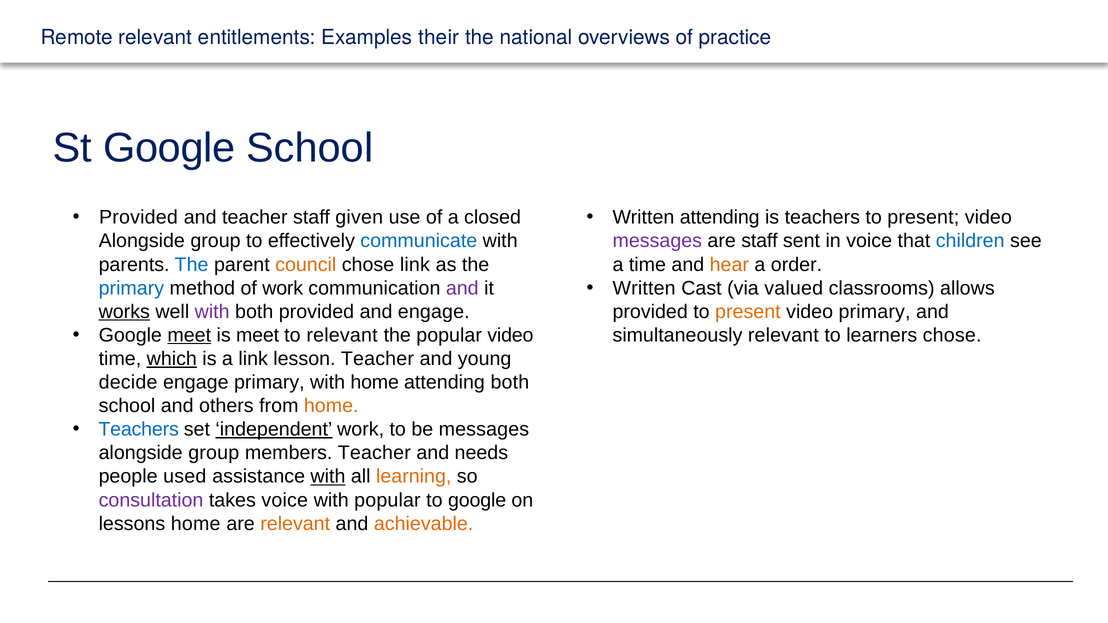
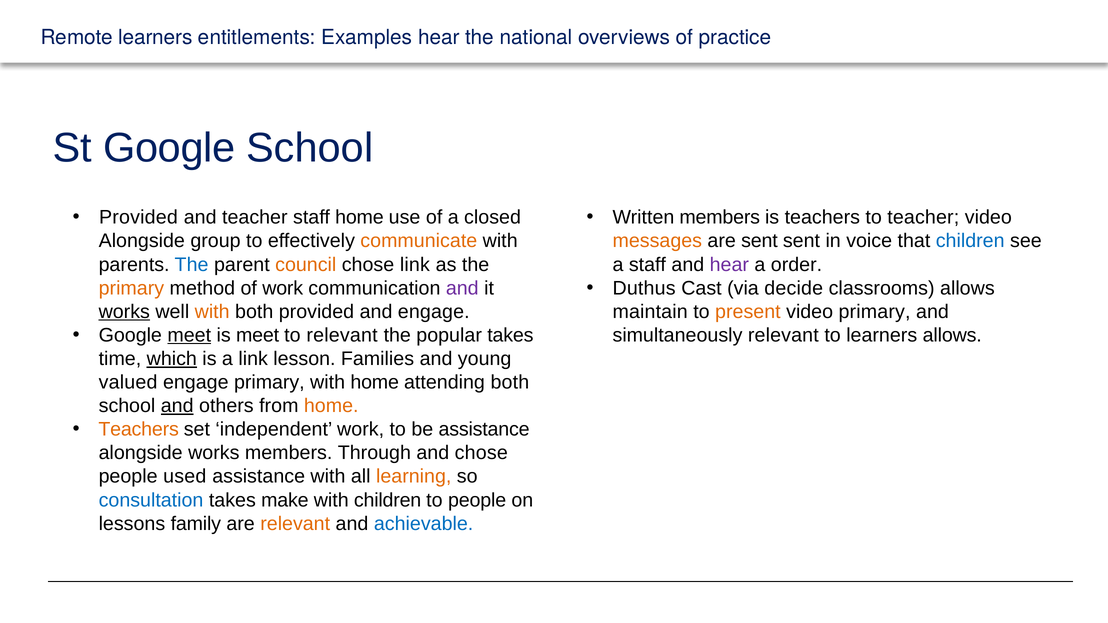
relevant at (155, 37): relevant -> learners
their at (439, 37): their -> hear
staff given: given -> home
Written attending: attending -> members
present at (923, 218): present -> teacher
communicate colour: blue -> orange
messages at (657, 241) colour: purple -> orange
are staff: staff -> sent
a time: time -> staff
hear at (729, 265) colour: orange -> purple
Written at (644, 288): Written -> Duthus
via valued: valued -> decide
primary at (131, 288) colour: blue -> orange
with at (212, 312) colour: purple -> orange
provided at (650, 312): provided -> maintain
popular video: video -> takes
learners chose: chose -> allows
lesson Teacher: Teacher -> Families
decide at (128, 382): decide -> valued
and at (177, 406) underline: none -> present
Teachers at (139, 430) colour: blue -> orange
independent underline: present -> none
be messages: messages -> assistance
group at (214, 453): group -> works
members Teacher: Teacher -> Through
and needs: needs -> chose
with at (328, 477) underline: present -> none
consultation colour: purple -> blue
takes voice: voice -> make
with popular: popular -> children
to google: google -> people
lessons home: home -> family
achievable colour: orange -> blue
